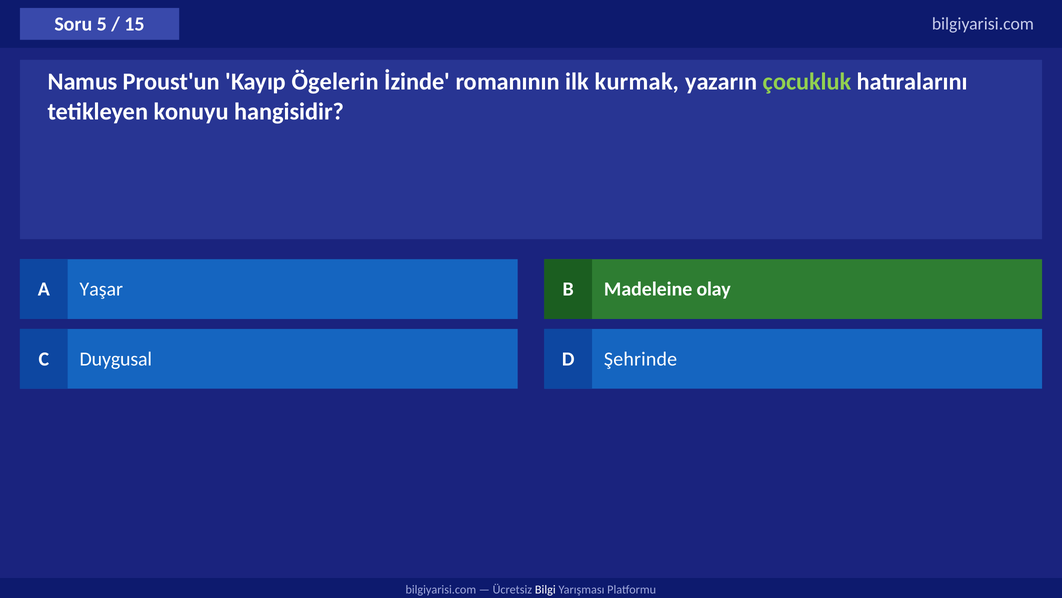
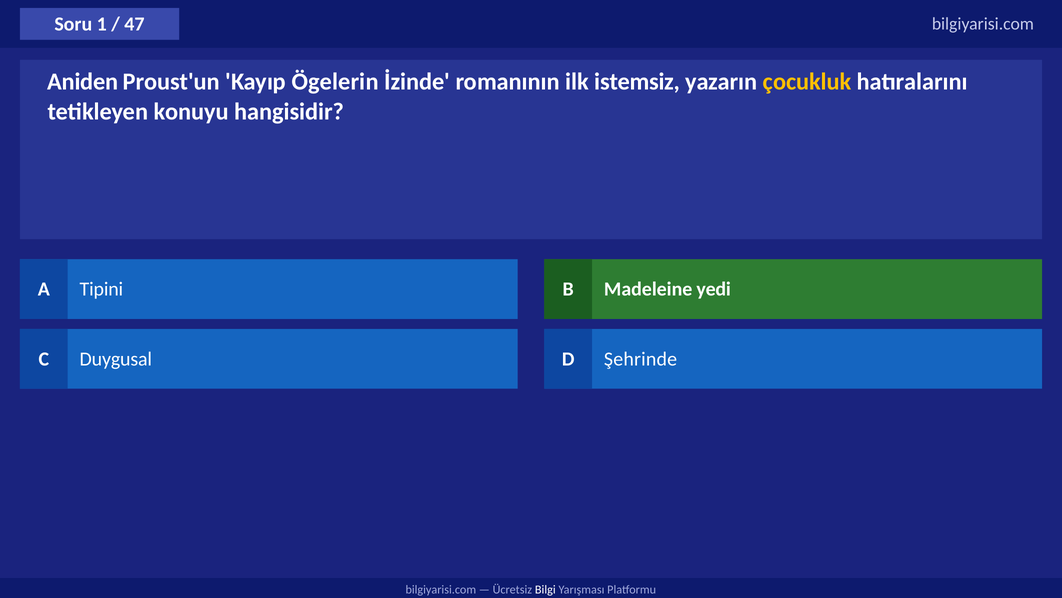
5: 5 -> 1
15: 15 -> 47
Namus: Namus -> Aniden
kurmak: kurmak -> istemsiz
çocukluk colour: light green -> yellow
Yaşar: Yaşar -> Tipini
olay: olay -> yedi
